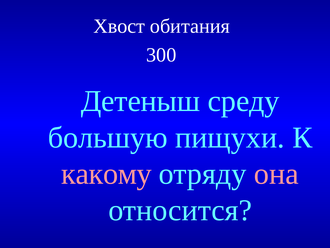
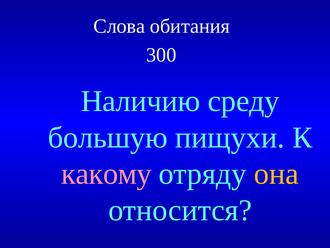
Хвост: Хвост -> Слова
Детеныш: Детеныш -> Наличию
она colour: pink -> yellow
